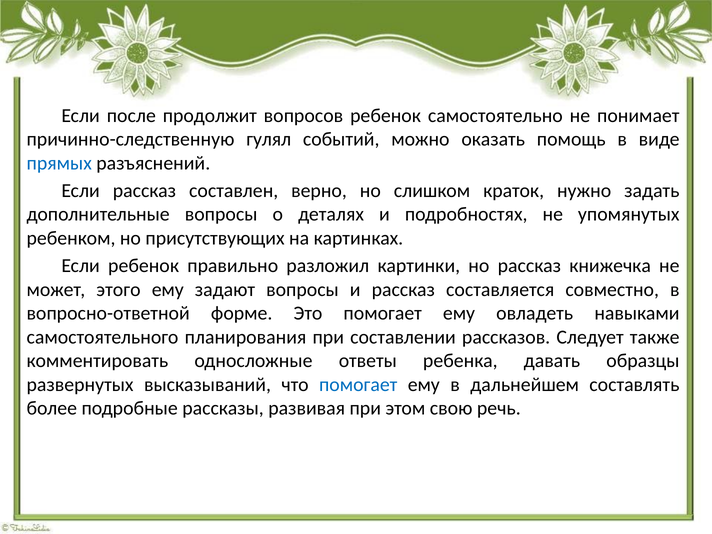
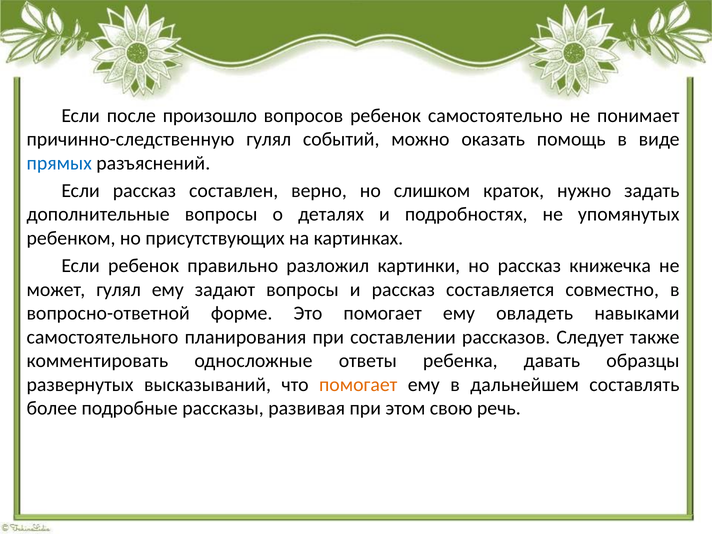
продолжит: продолжит -> произошло
может этого: этого -> гулял
помогает at (358, 385) colour: blue -> orange
